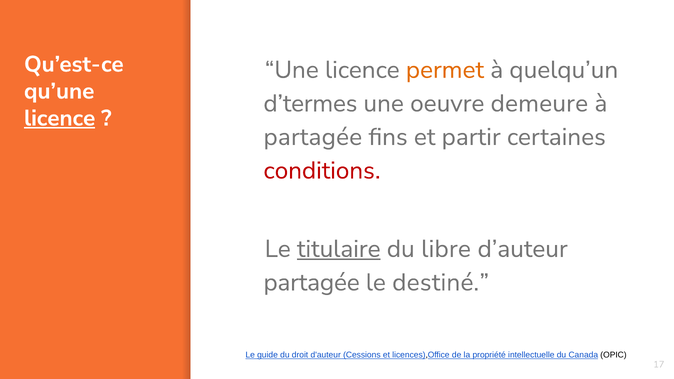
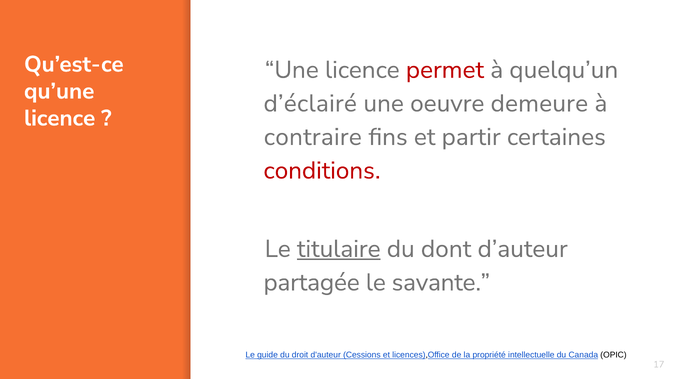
permet colour: orange -> red
d’termes: d’termes -> d’éclairé
licence at (60, 118) underline: present -> none
partagée at (313, 137): partagée -> contraire
libre: libre -> dont
destiné: destiné -> savante
